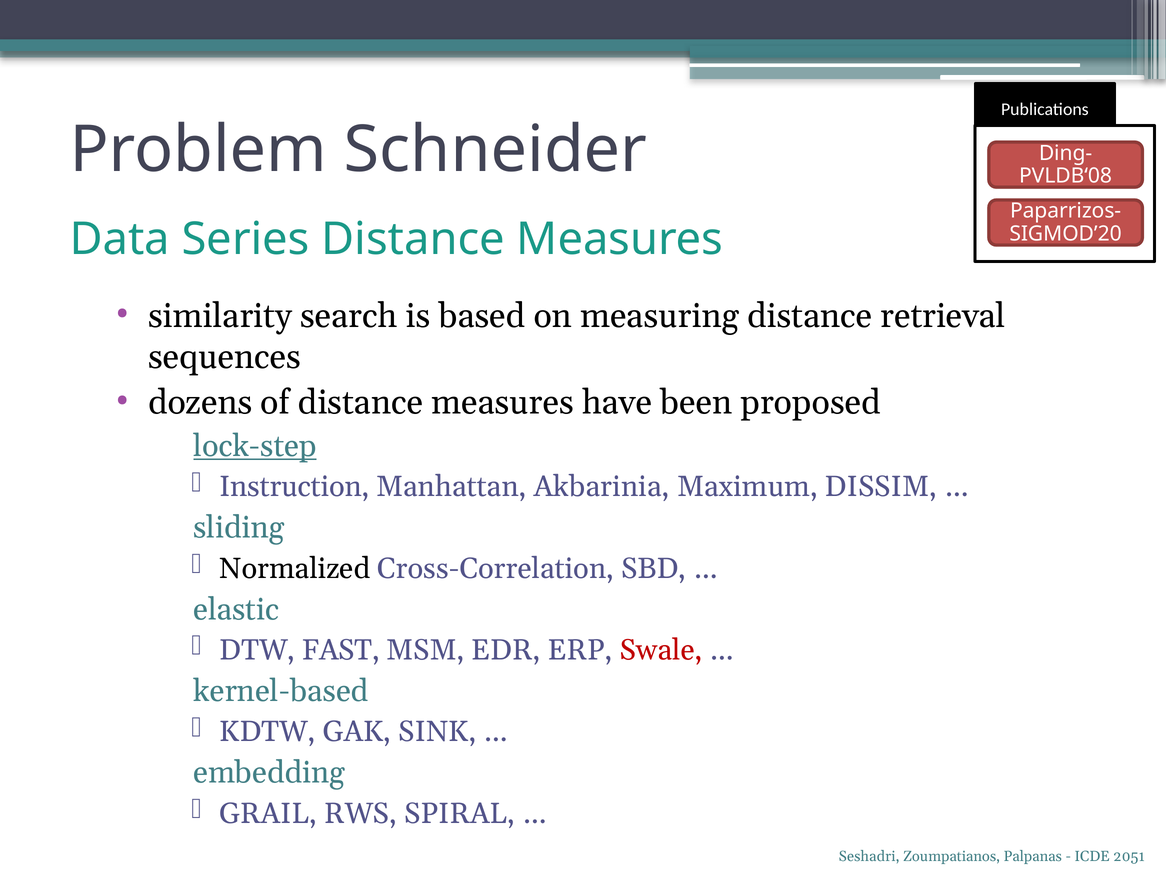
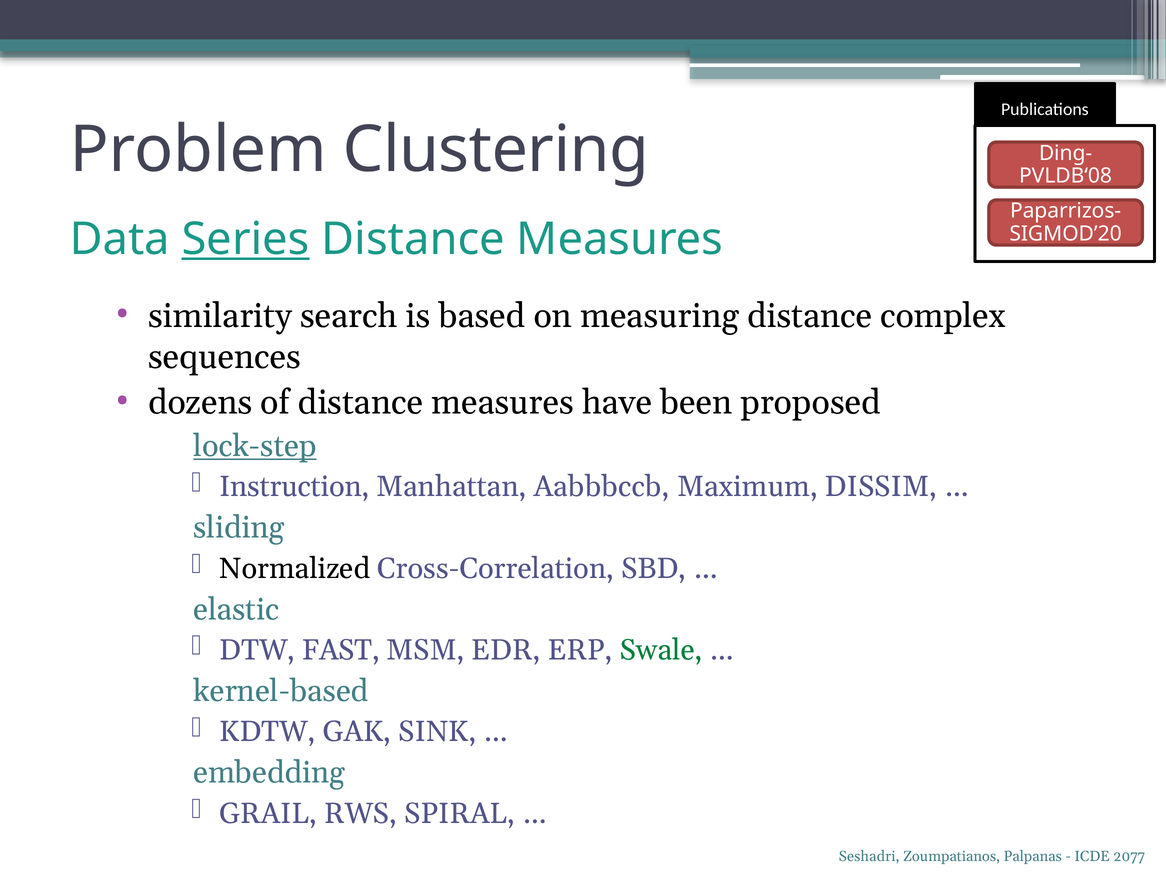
Schneider: Schneider -> Clustering
Series underline: none -> present
retrieval: retrieval -> complex
Akbarinia: Akbarinia -> Aabbbccb
Swale colour: red -> green
2051: 2051 -> 2077
